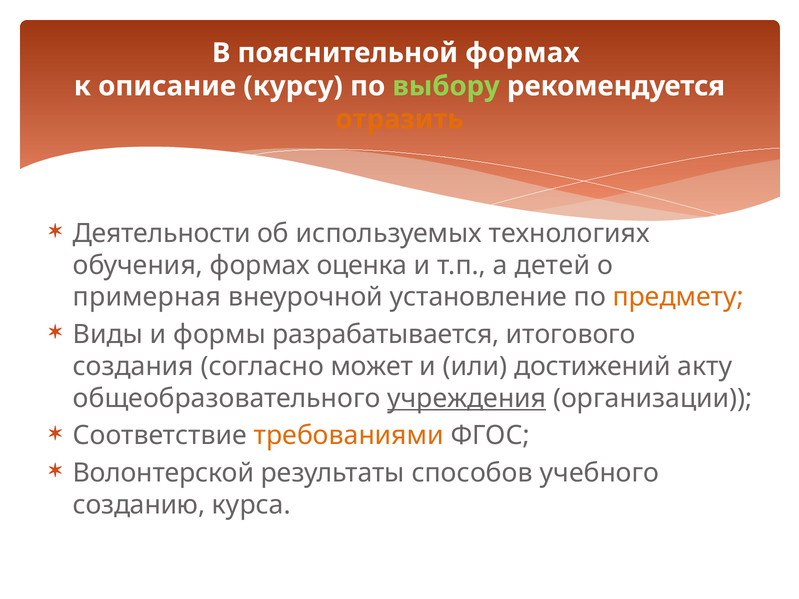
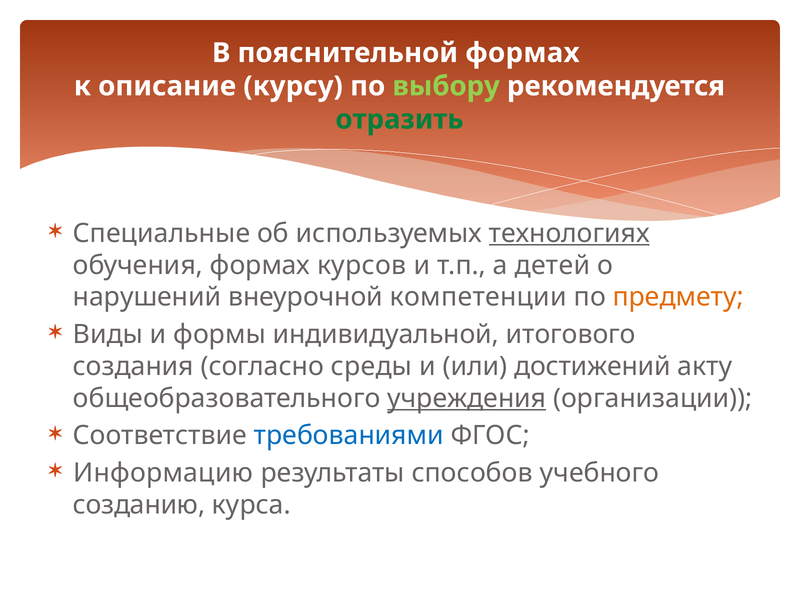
отразить colour: orange -> green
Деятельности: Деятельности -> Специальные
технологиях underline: none -> present
оценка: оценка -> курсов
примерная: примерная -> нарушений
установление: установление -> компетенции
разрабатывается: разрабатывается -> индивидуальной
может: может -> среды
требованиями colour: orange -> blue
Волонтерской: Волонтерской -> Информацию
